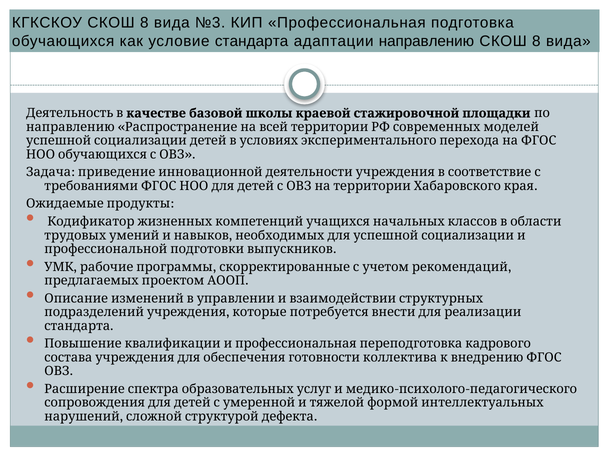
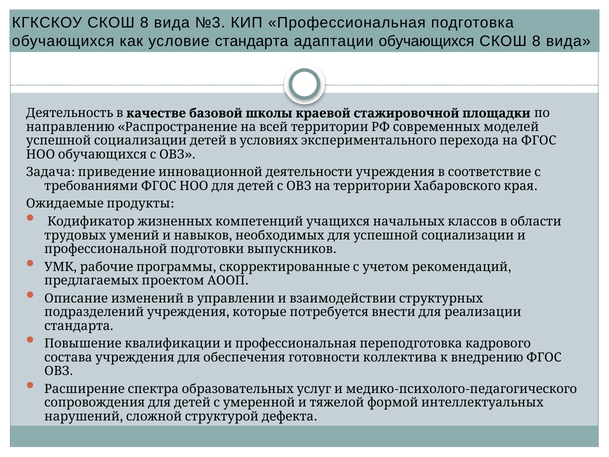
адаптации направлению: направлению -> обучающихся
